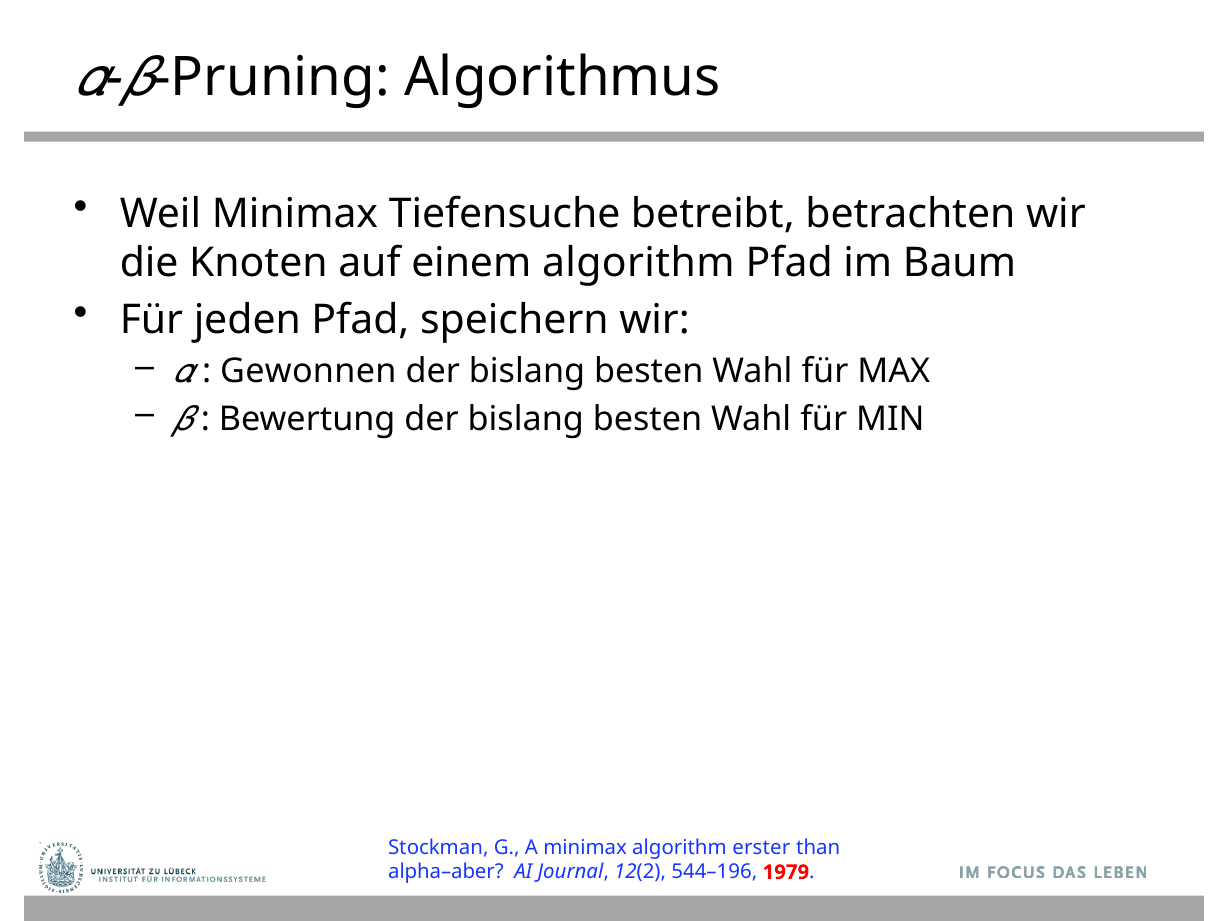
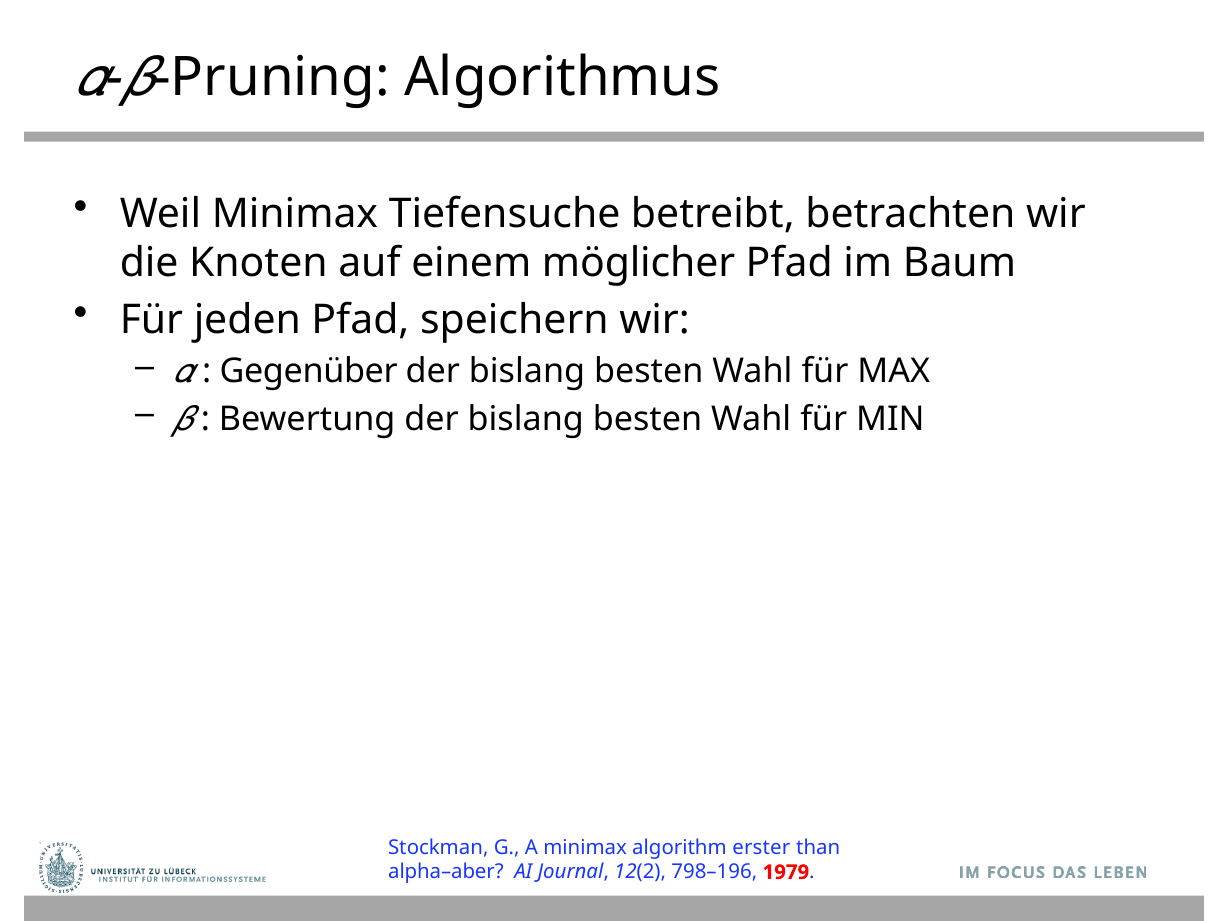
einem algorithm: algorithm -> möglicher
Gewonnen: Gewonnen -> Gegenüber
544–196: 544–196 -> 798–196
